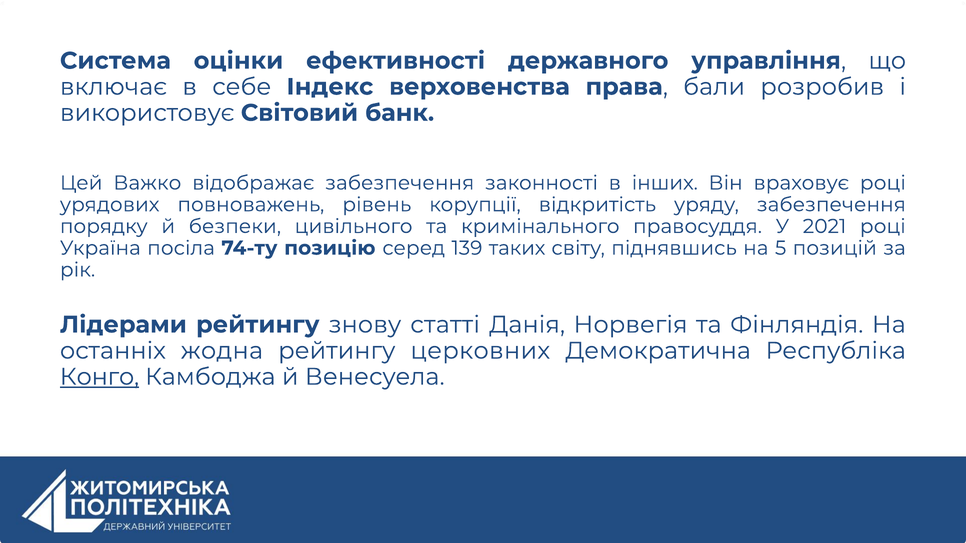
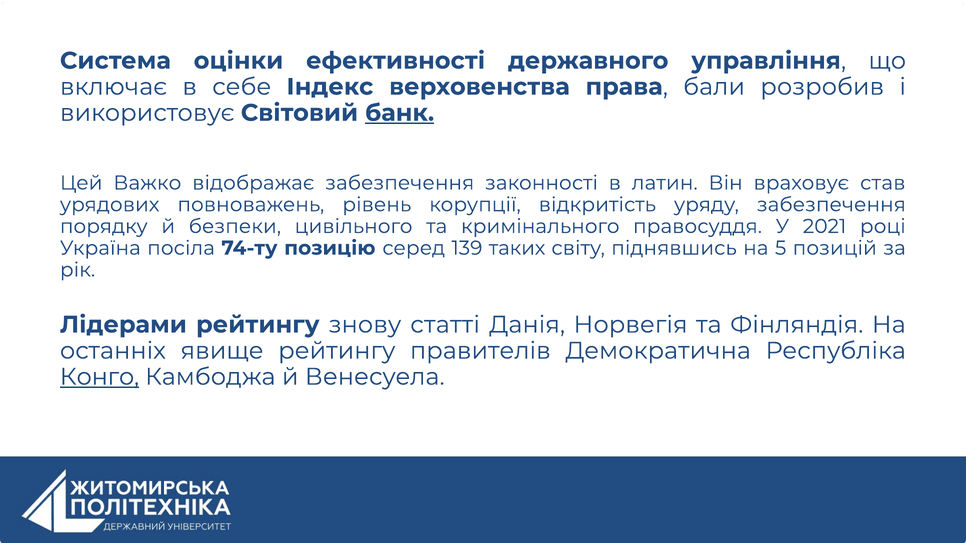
банк underline: none -> present
інших: інших -> латин
враховує році: році -> став
жодна: жодна -> явище
церковних: церковних -> правителів
